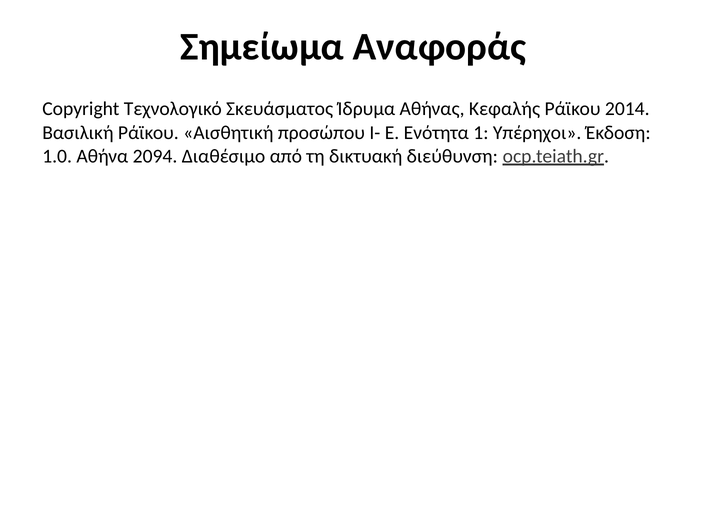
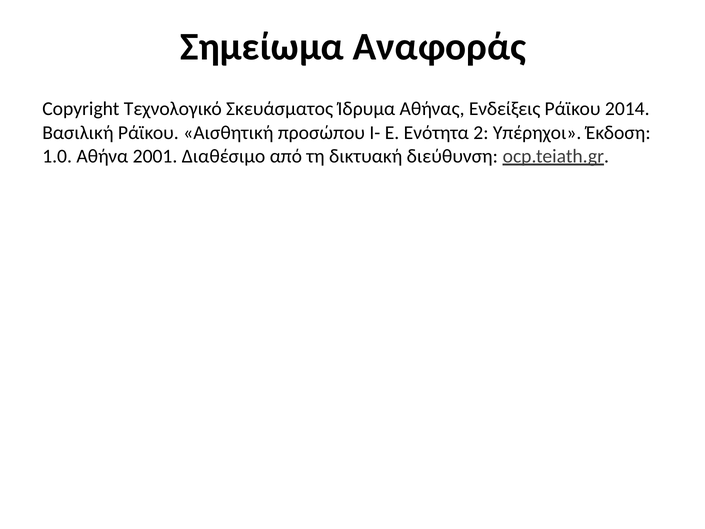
Κεφαλής: Κεφαλής -> Ενδείξεις
1: 1 -> 2
2094: 2094 -> 2001
